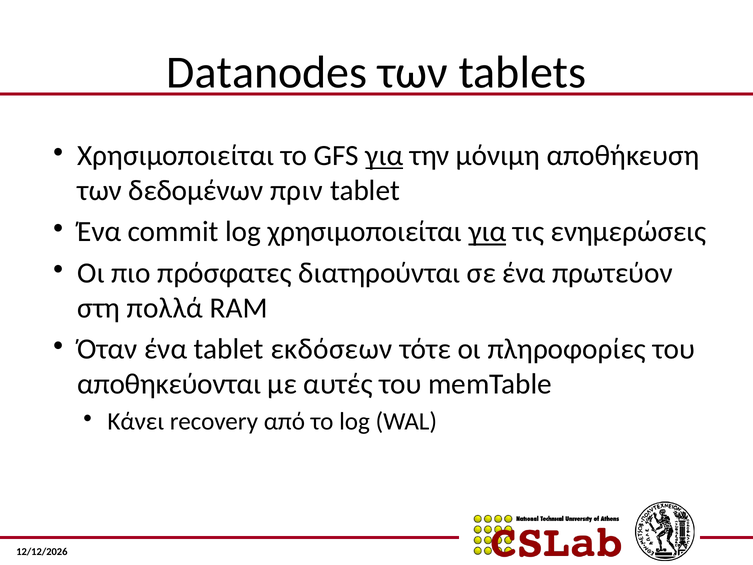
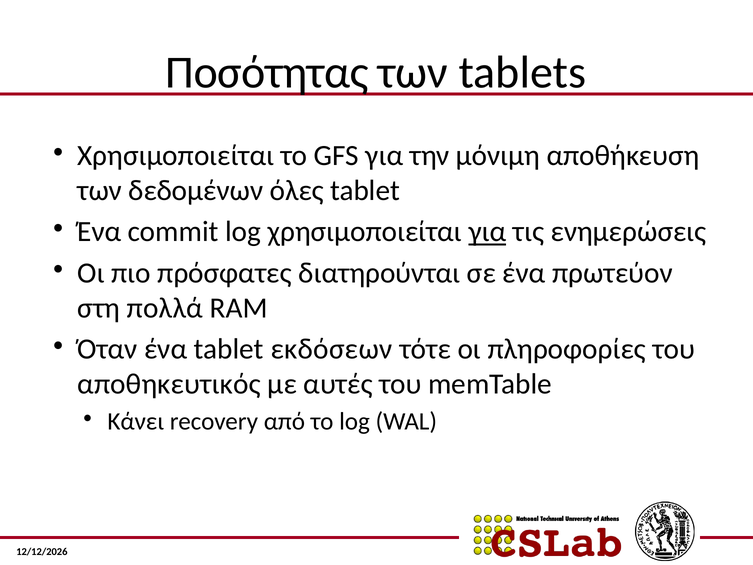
Datanodes: Datanodes -> Ποσότητας
για at (384, 155) underline: present -> none
πριν: πριν -> όλες
αποθηκεύονται: αποθηκεύονται -> αποθηκευτικός
